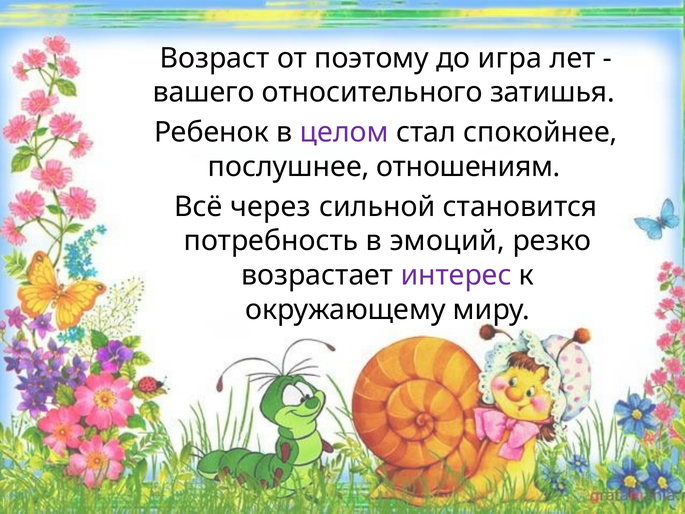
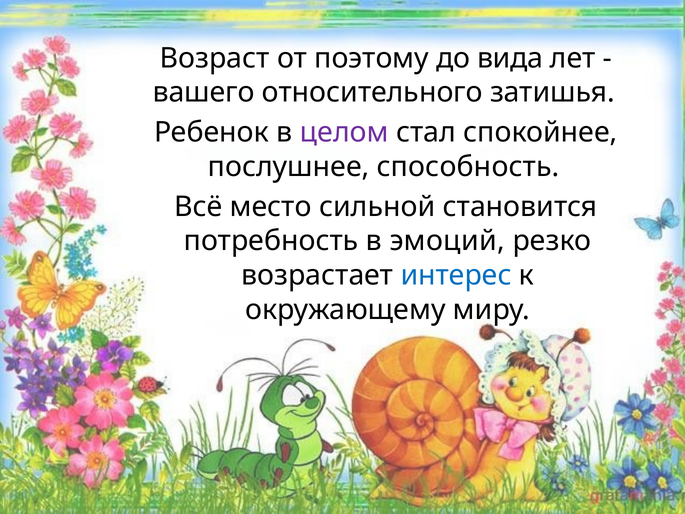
игра: игра -> вида
отношениям: отношениям -> способность
через: через -> место
интерес colour: purple -> blue
